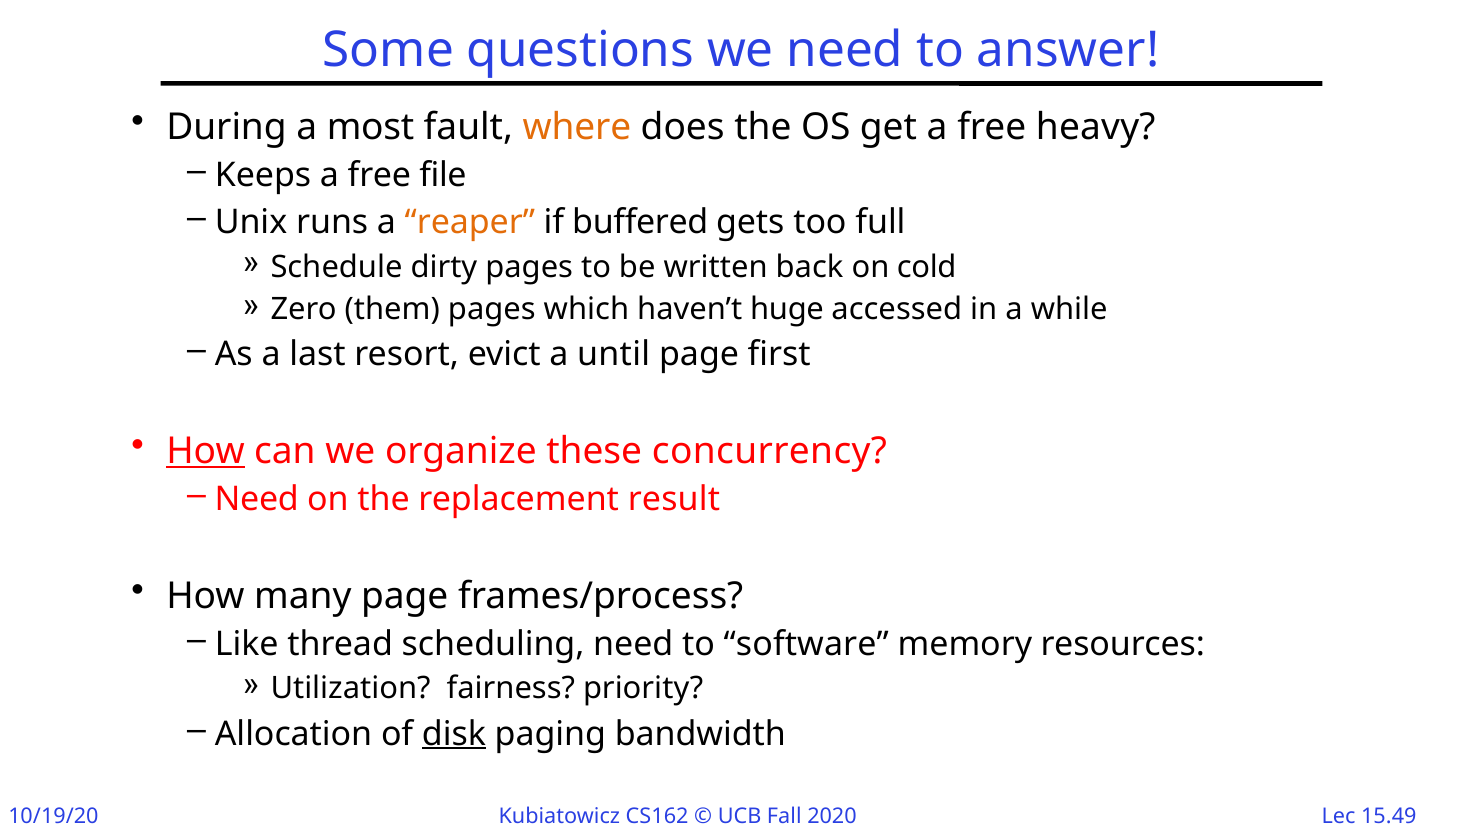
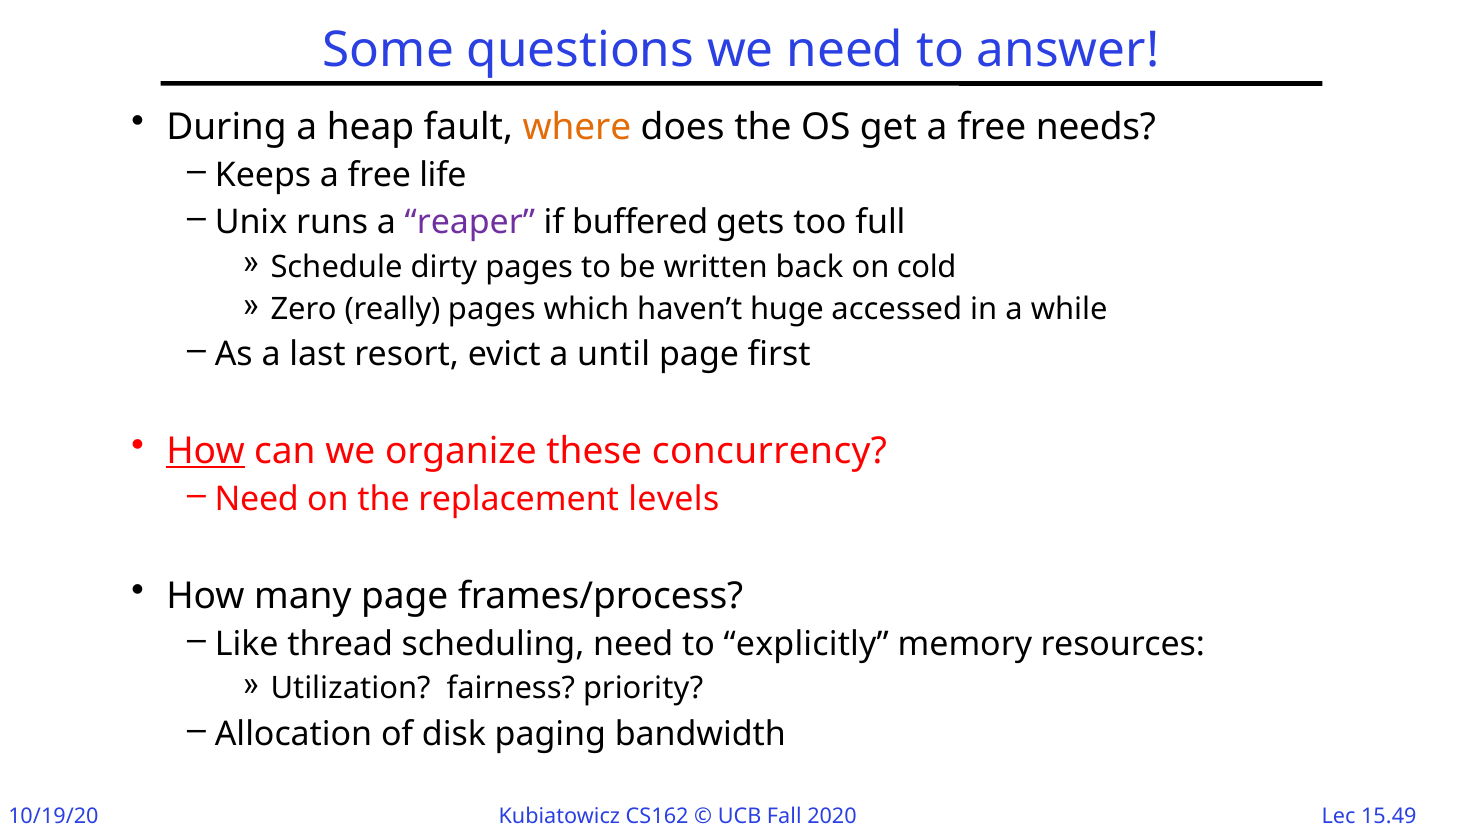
most: most -> heap
heavy: heavy -> needs
file: file -> life
reaper colour: orange -> purple
them: them -> really
result: result -> levels
software: software -> explicitly
disk underline: present -> none
